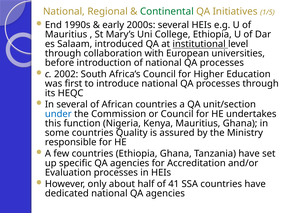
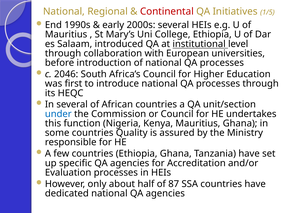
Continental colour: green -> red
2002: 2002 -> 2046
41: 41 -> 87
